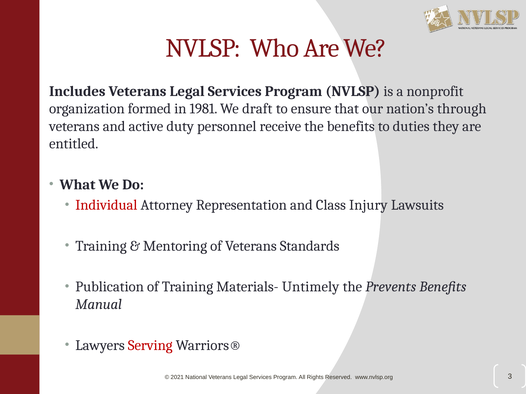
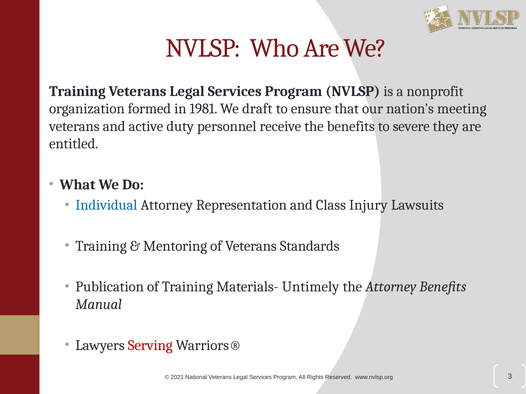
Includes at (77, 91): Includes -> Training
through: through -> meeting
duties: duties -> severe
Individual colour: red -> blue
the Prevents: Prevents -> Attorney
